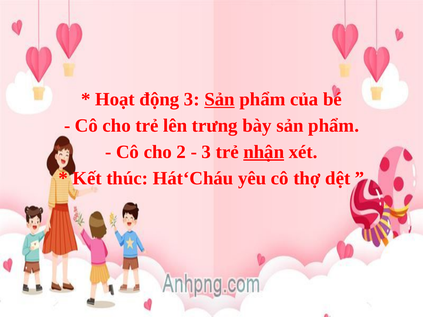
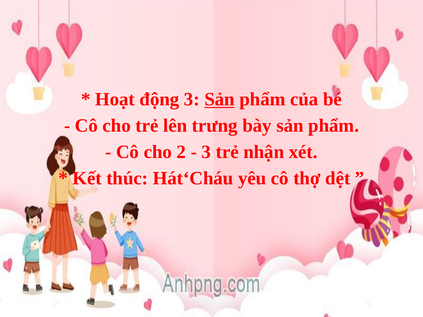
nhận underline: present -> none
